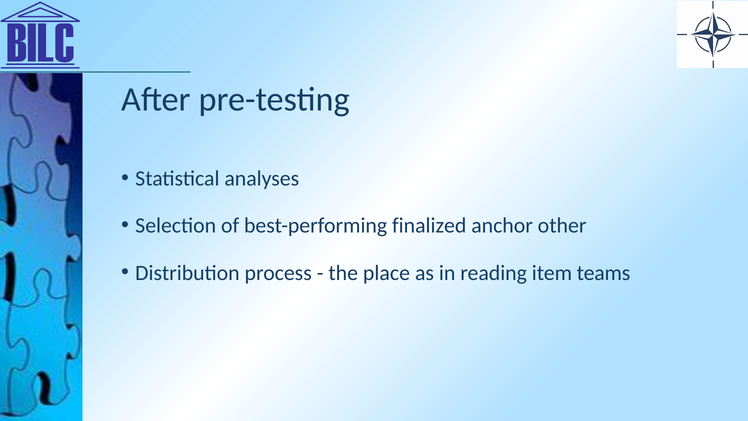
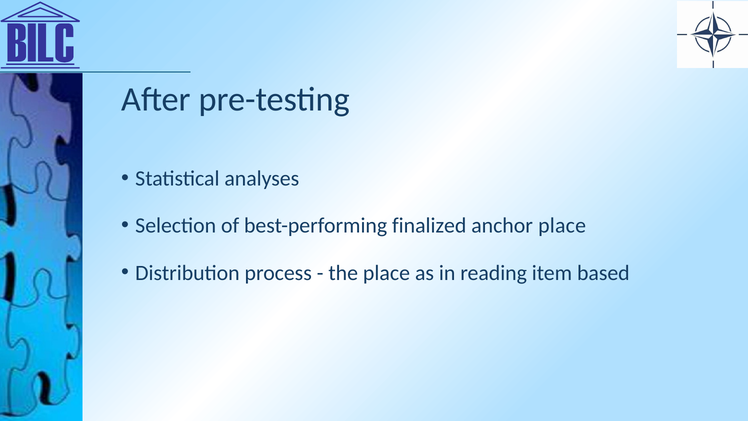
anchor other: other -> place
teams: teams -> based
